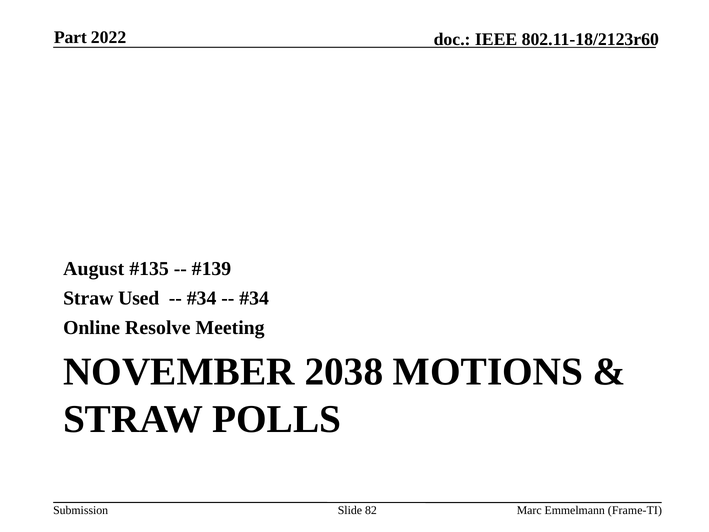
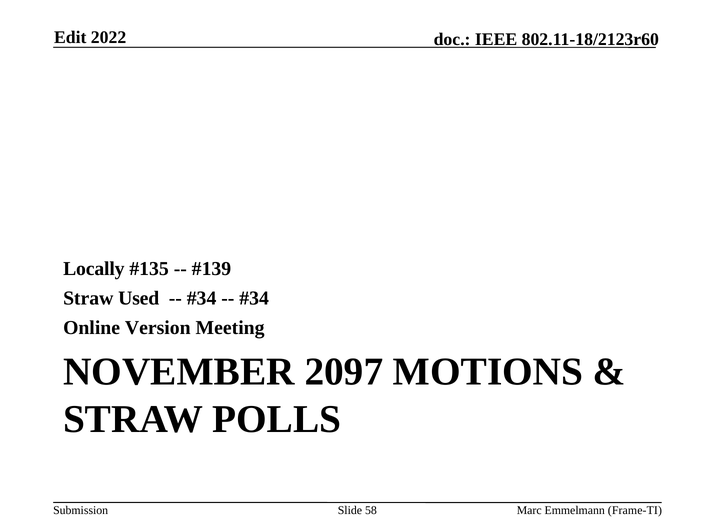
Part: Part -> Edit
August: August -> Locally
Resolve: Resolve -> Version
2038: 2038 -> 2097
82: 82 -> 58
